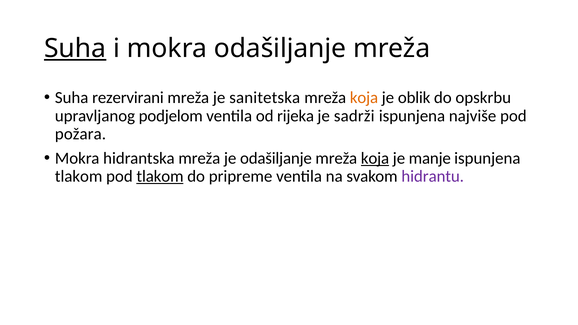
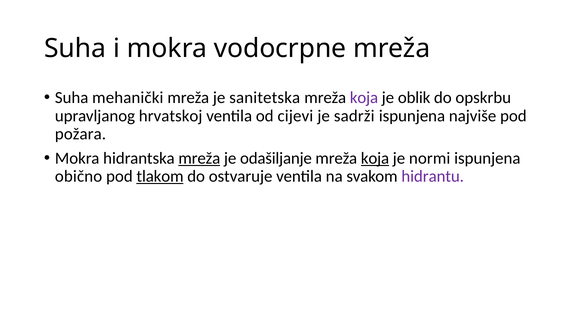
Suha at (75, 49) underline: present -> none
mokra odašiljanje: odašiljanje -> vodocrpne
rezervirani: rezervirani -> mehanički
koja at (364, 98) colour: orange -> purple
podjelom: podjelom -> hrvatskoj
rijeka: rijeka -> cijevi
mreža at (199, 158) underline: none -> present
manje: manje -> normi
tlakom at (79, 176): tlakom -> obično
pripreme: pripreme -> ostvaruje
